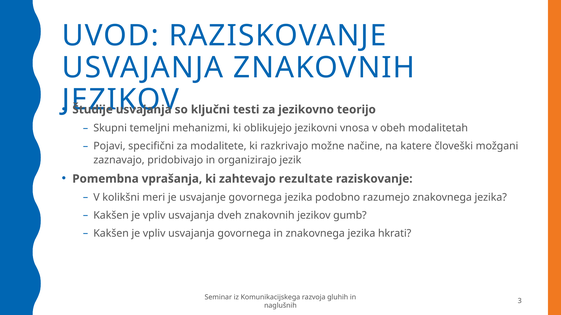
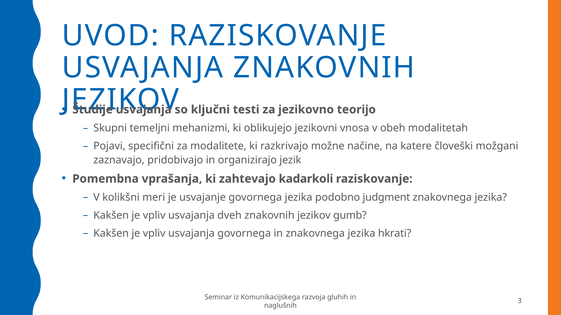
rezultate: rezultate -> kadarkoli
razumejo: razumejo -> judgment
